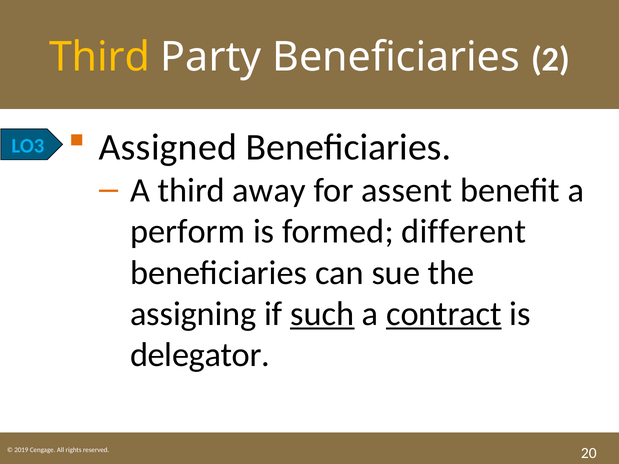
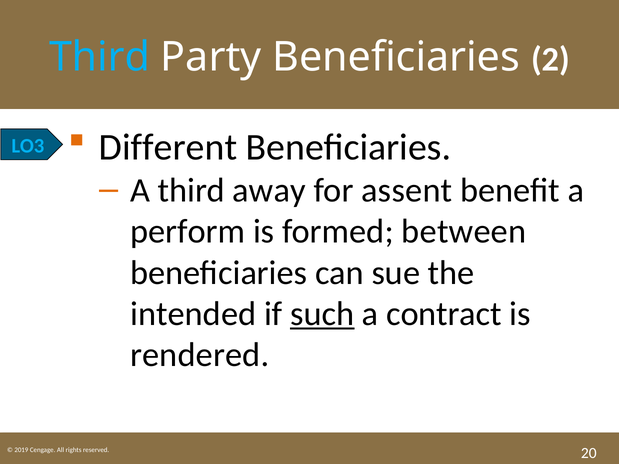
Third at (100, 57) colour: yellow -> light blue
Assigned: Assigned -> Different
different: different -> between
assigning: assigning -> intended
contract underline: present -> none
delegator: delegator -> rendered
